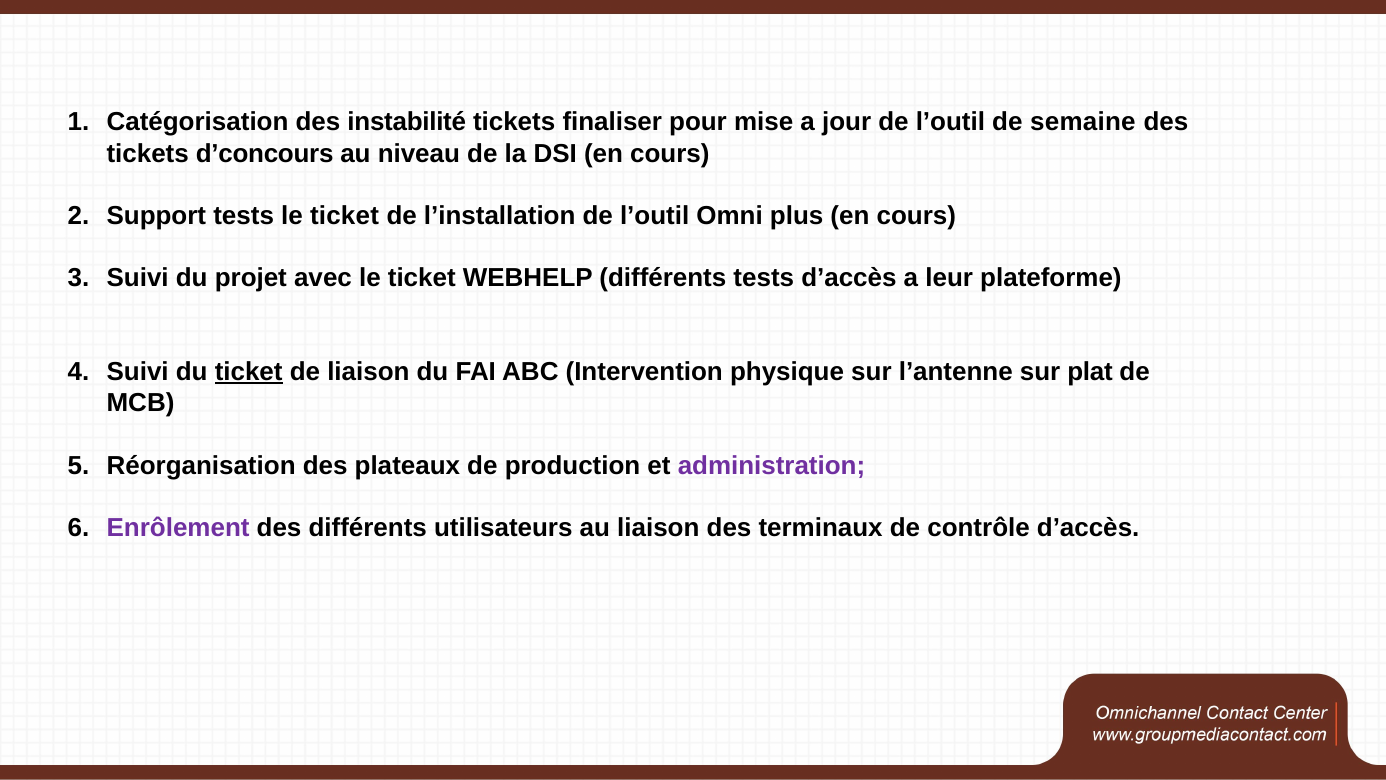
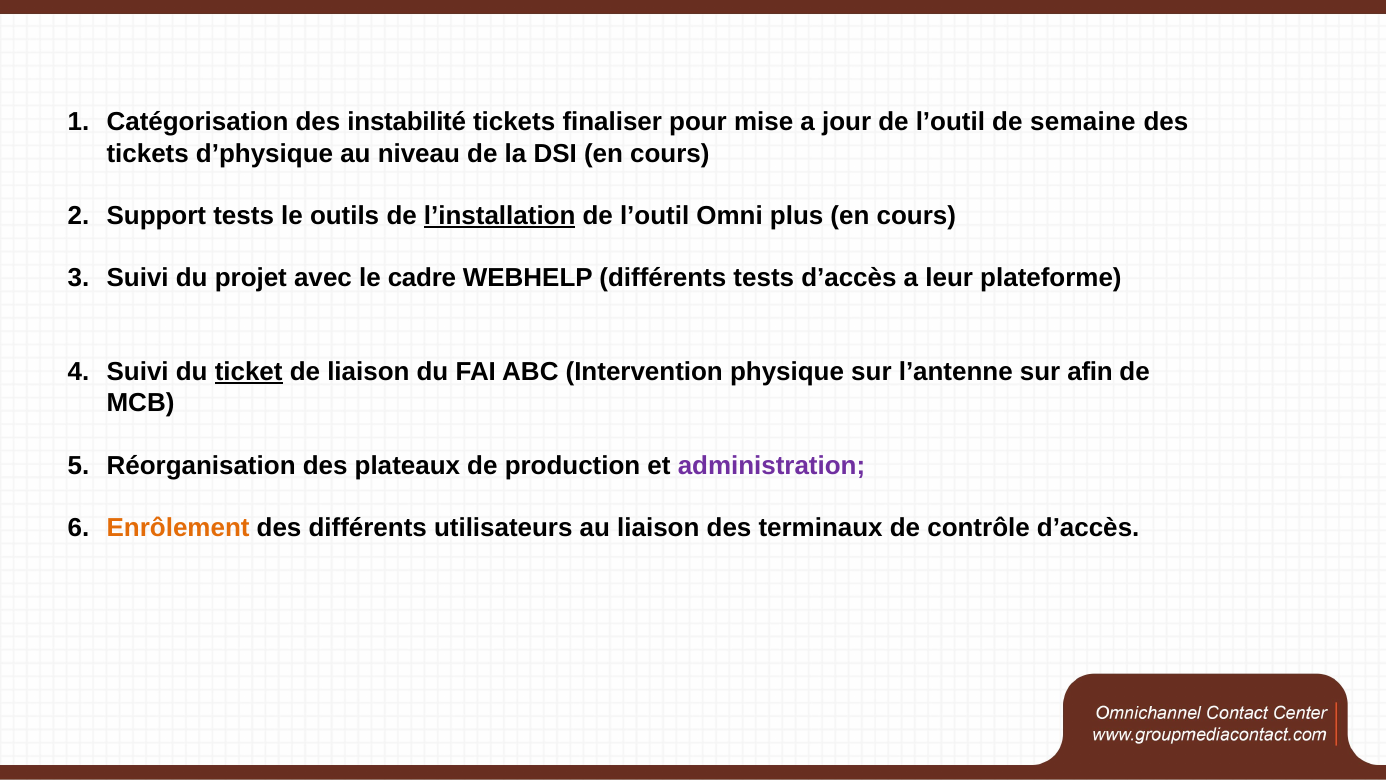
d’concours: d’concours -> d’physique
ticket at (344, 216): ticket -> outils
l’installation underline: none -> present
avec le ticket: ticket -> cadre
plat: plat -> afin
Enrôlement colour: purple -> orange
